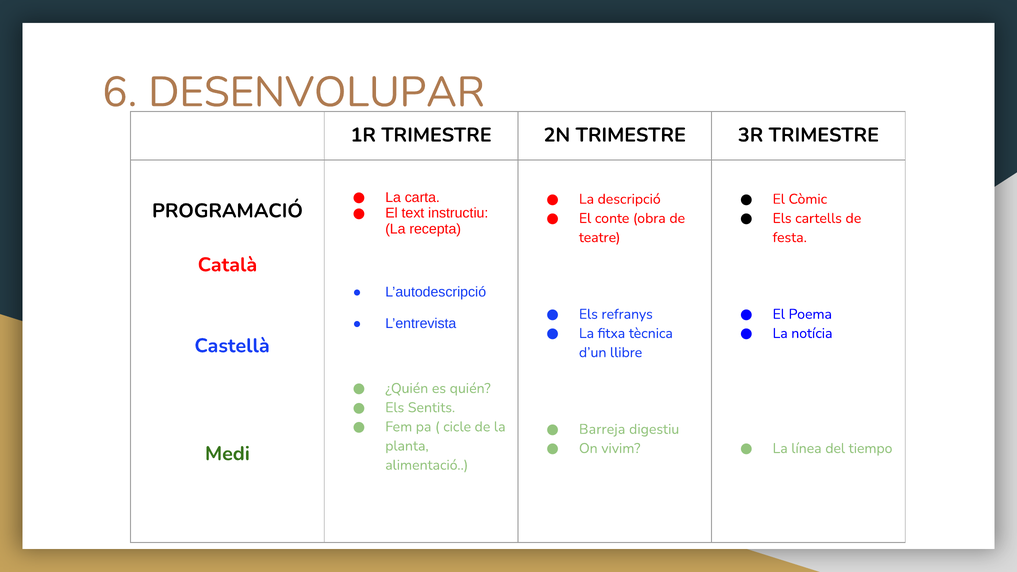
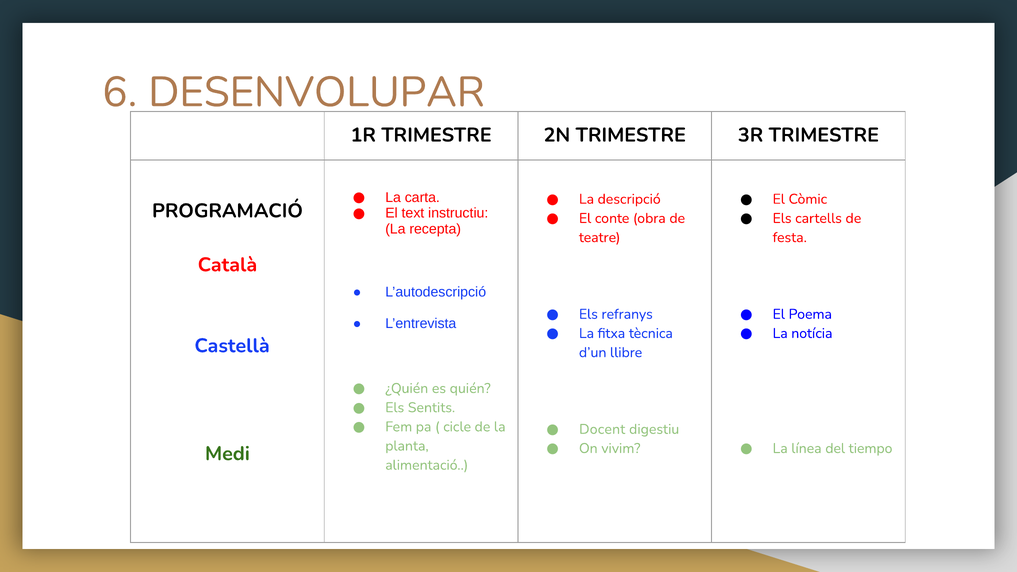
Barreja: Barreja -> Docent
